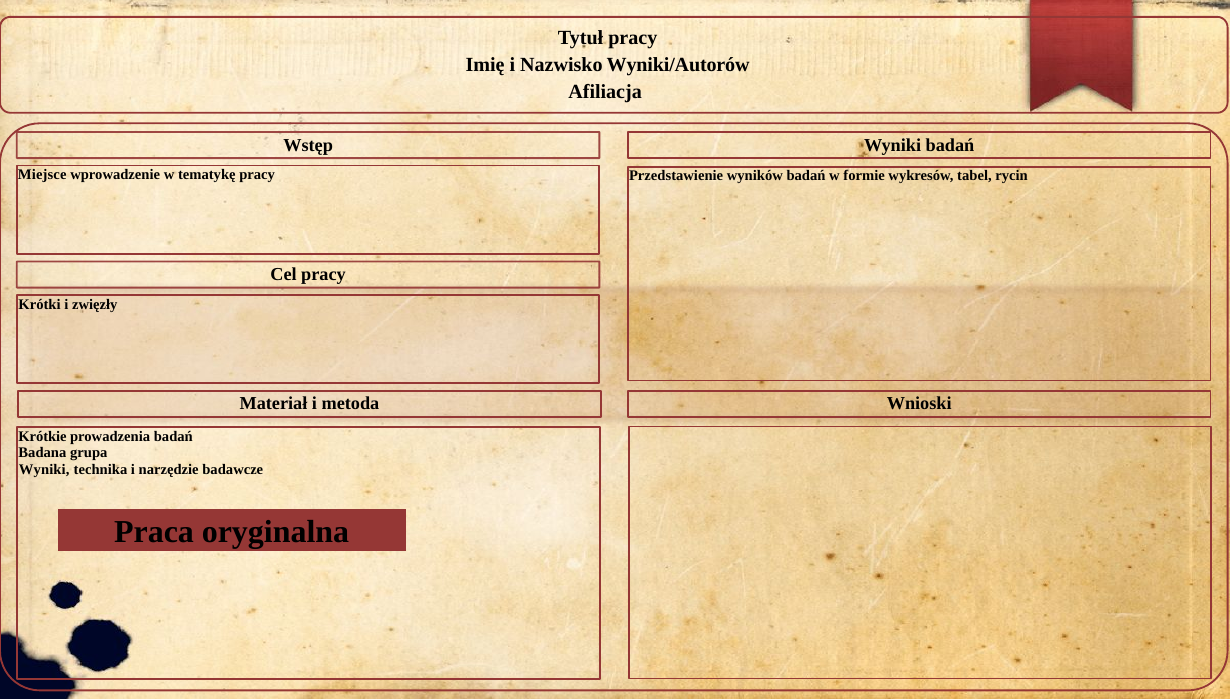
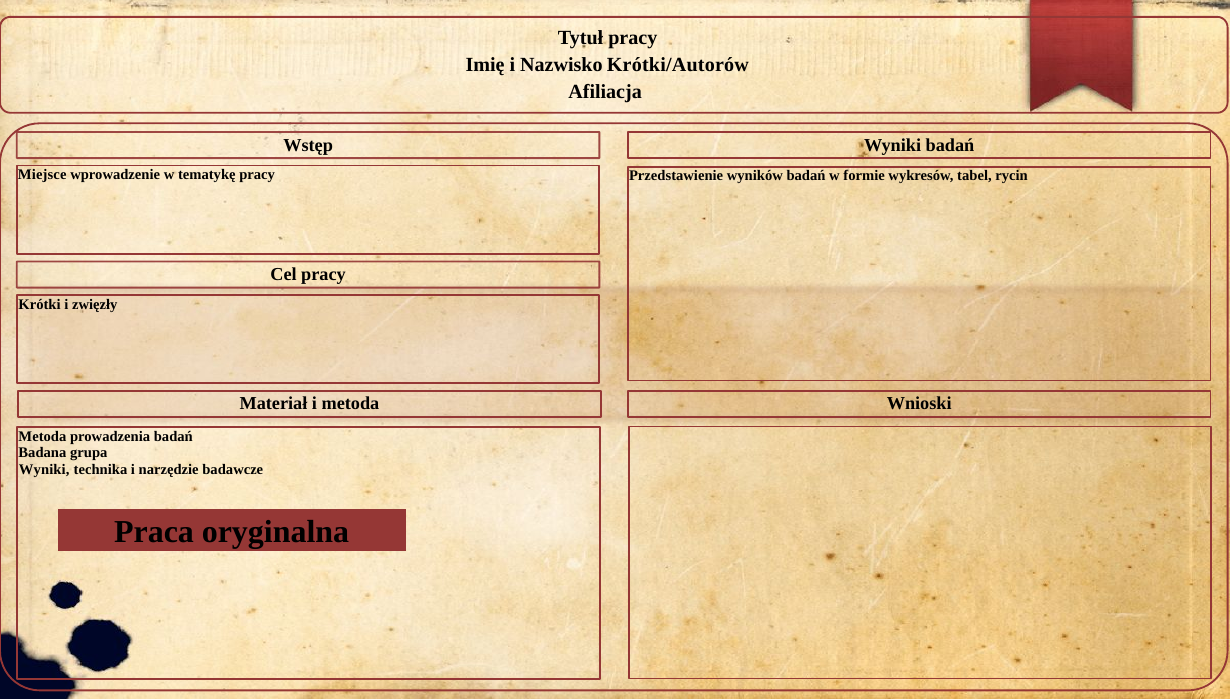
Wyniki/Autorów: Wyniki/Autorów -> Krótki/Autorów
Krótkie at (42, 437): Krótkie -> Metoda
